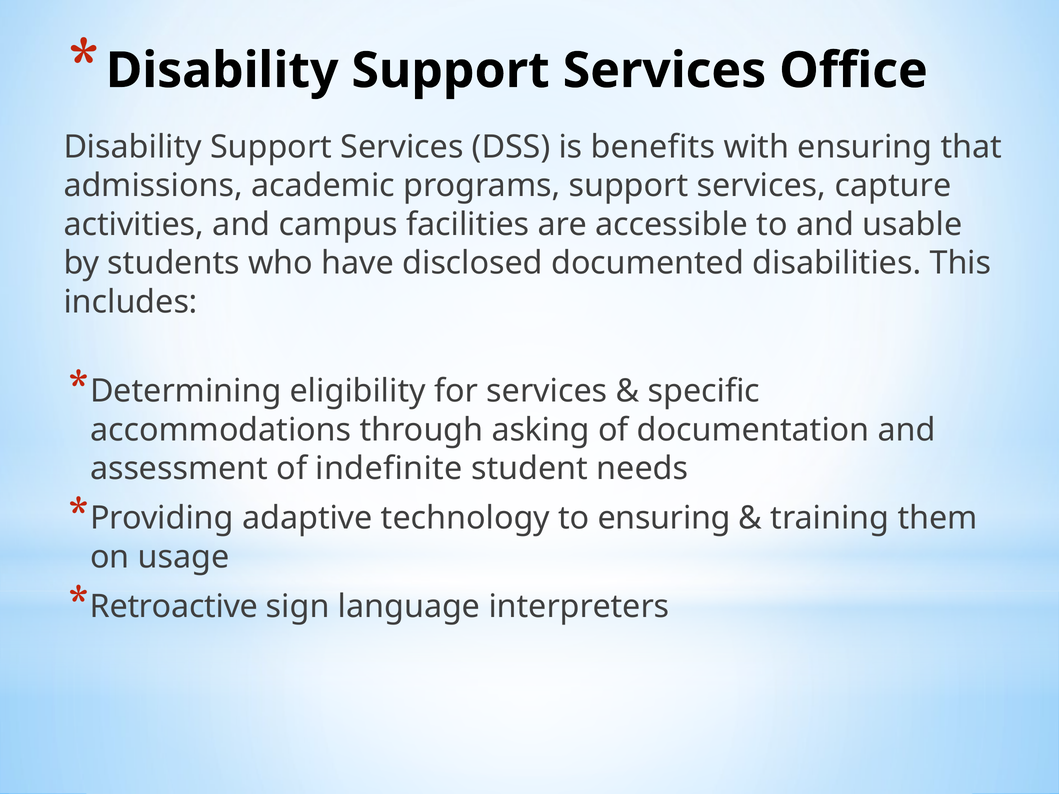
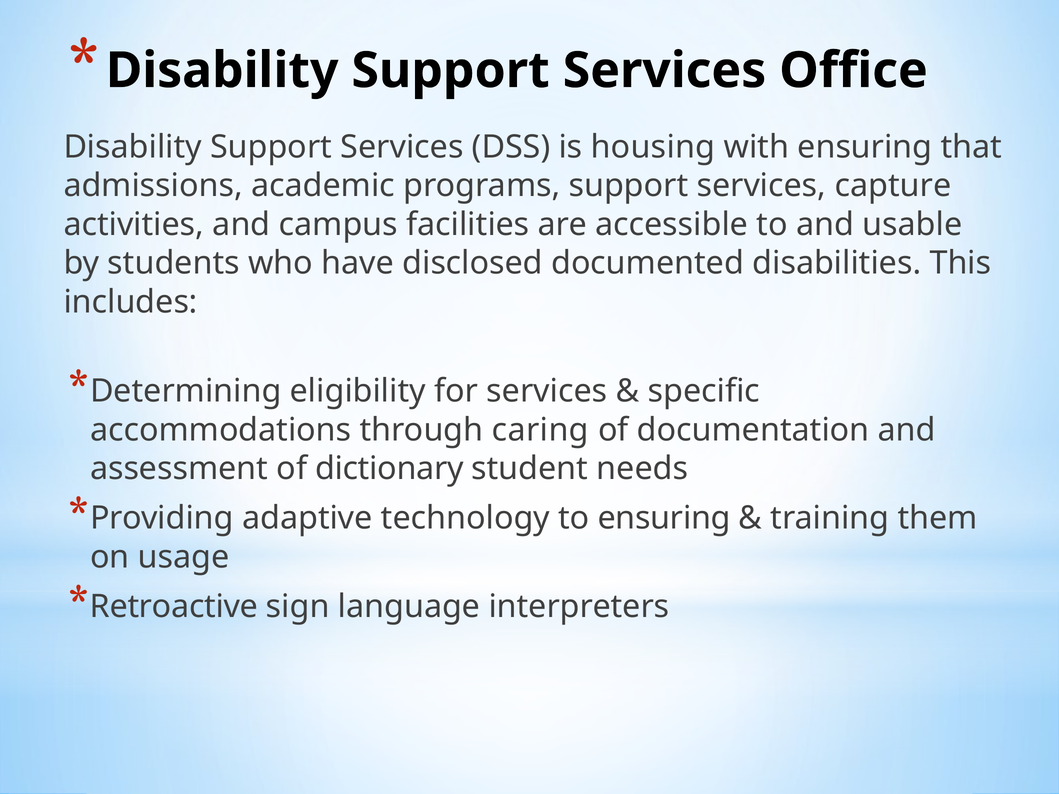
benefits: benefits -> housing
asking: asking -> caring
indefinite: indefinite -> dictionary
